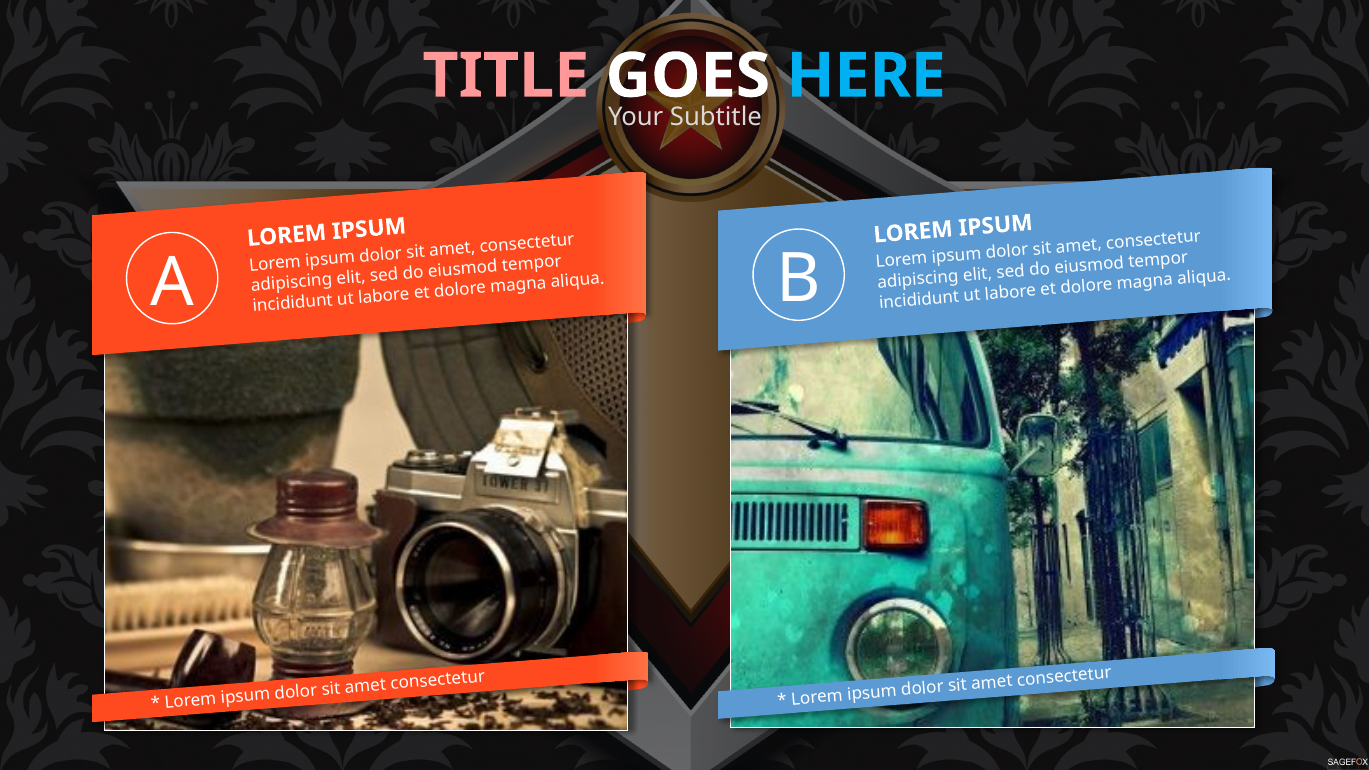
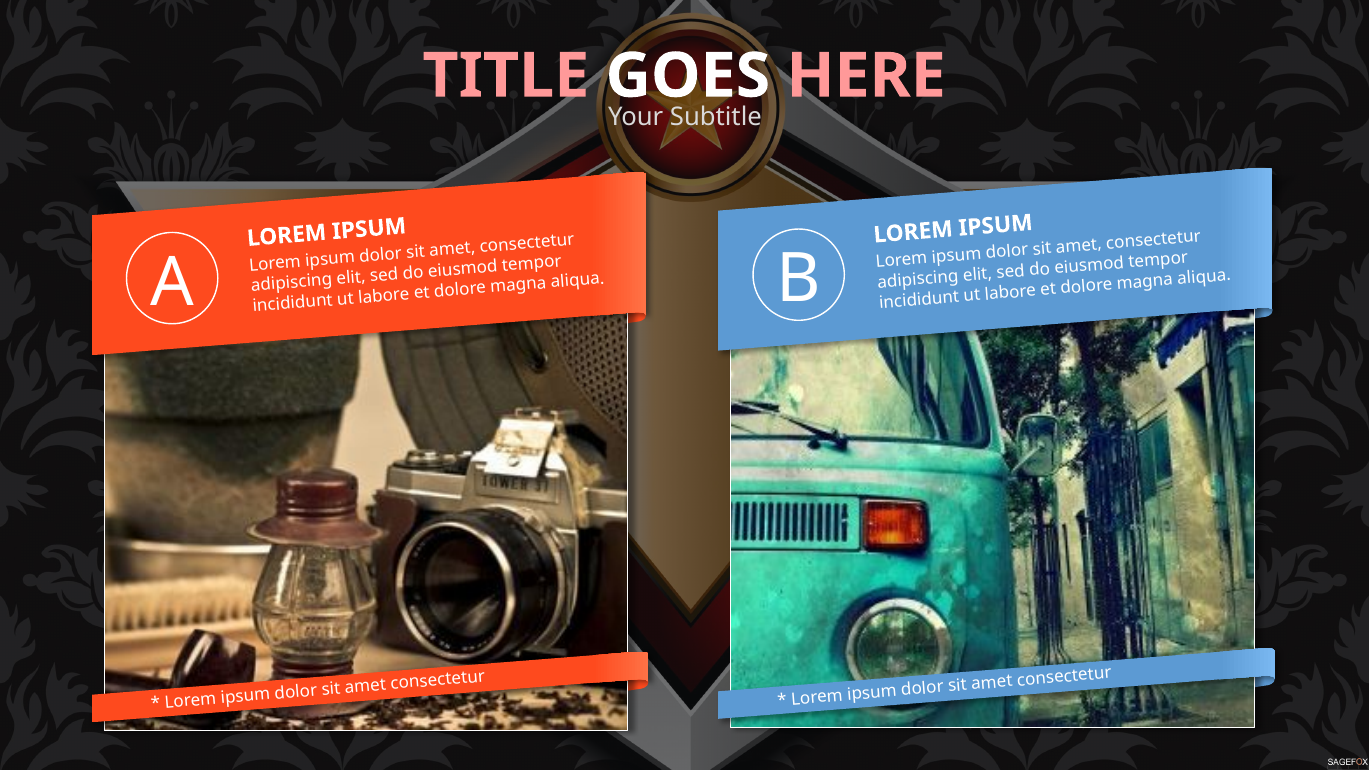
HERE colour: light blue -> pink
